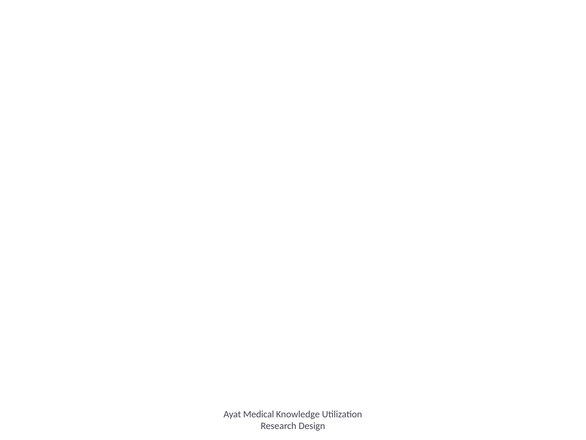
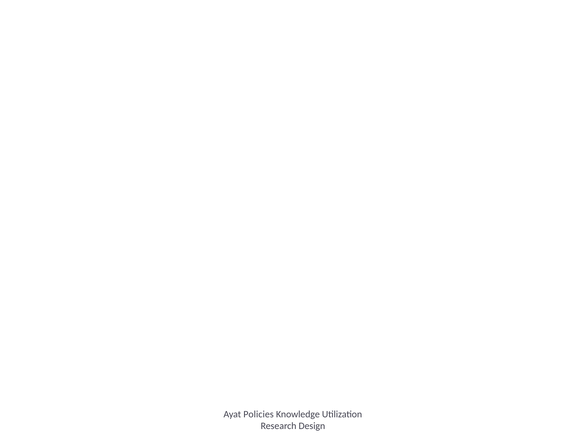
Medical: Medical -> Policies
